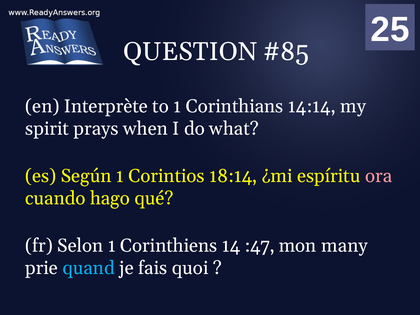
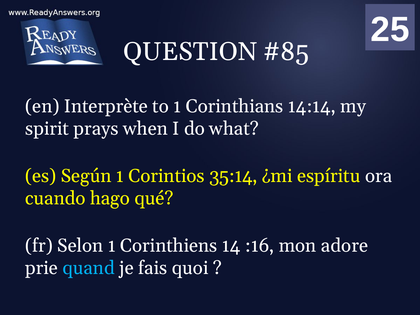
18:14: 18:14 -> 35:14
ora colour: pink -> white
:47: :47 -> :16
many: many -> adore
